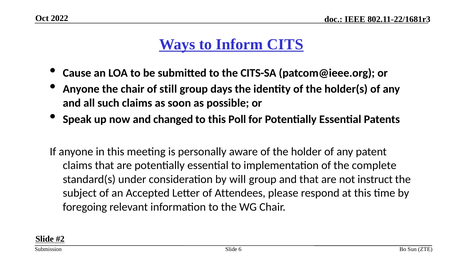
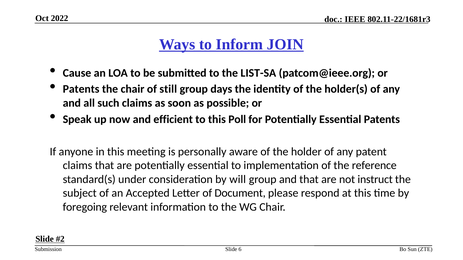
CITS: CITS -> JOIN
CITS-SA: CITS-SA -> LIST-SA
Anyone at (81, 89): Anyone -> Patents
changed: changed -> efficient
complete: complete -> reference
Attendees: Attendees -> Document
